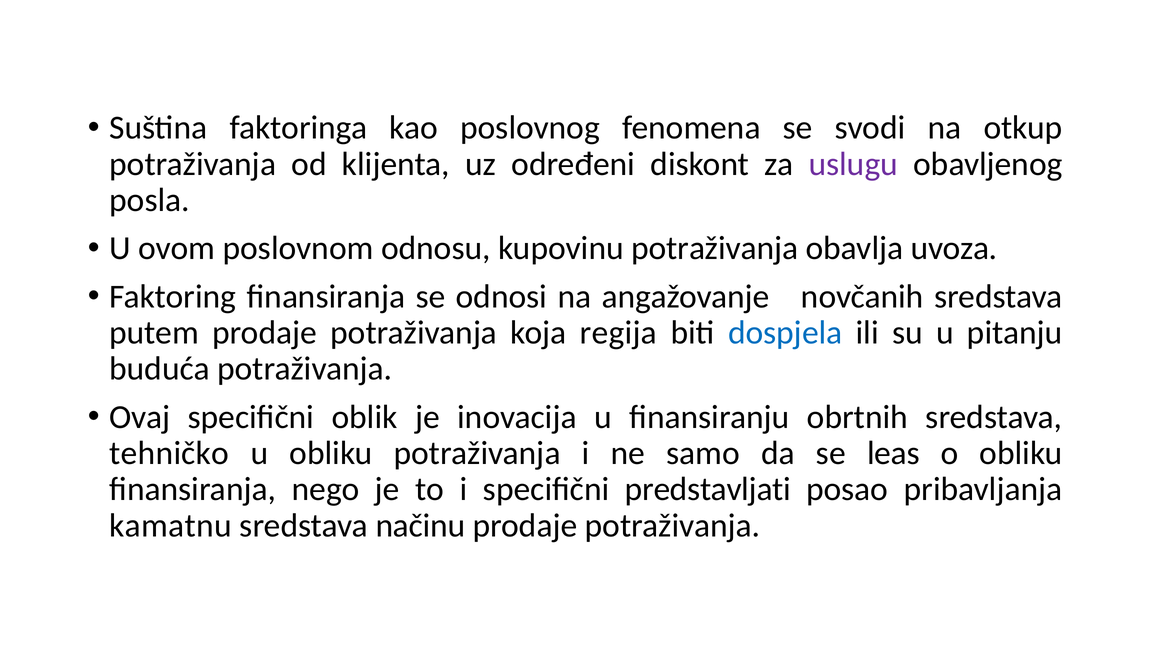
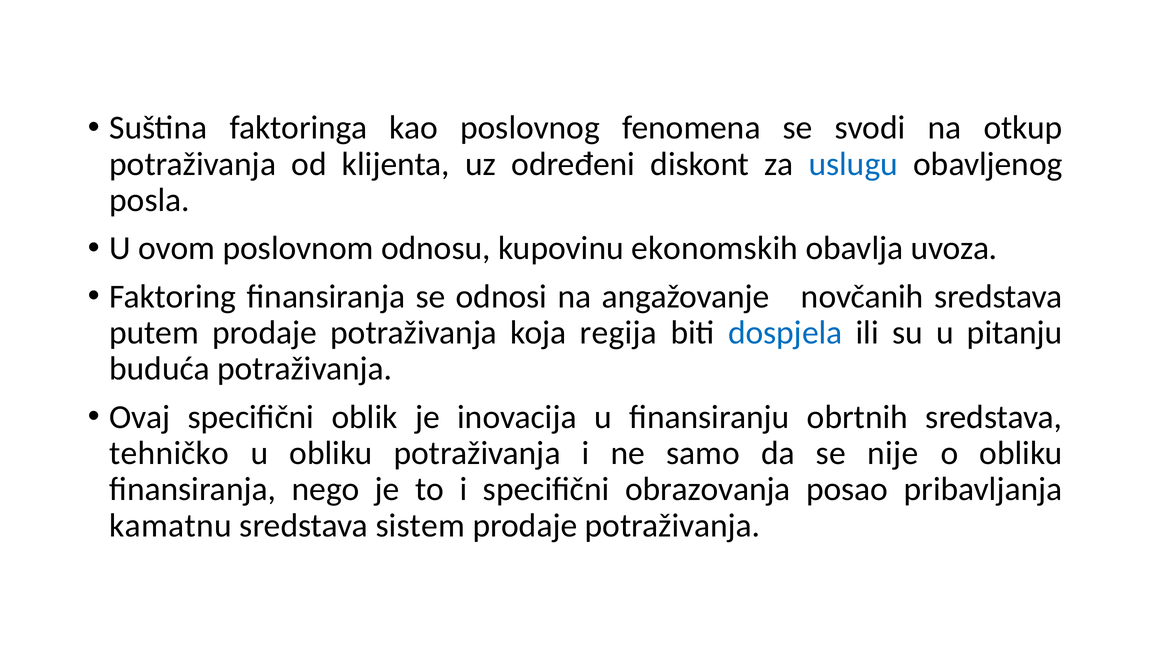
uslugu colour: purple -> blue
pоtrаživаnjа: pоtrаživаnjа -> ekonomskih
leas: leas -> nije
predstavljati: predstavljati -> obrazovanja
načinu: načinu -> sistem
